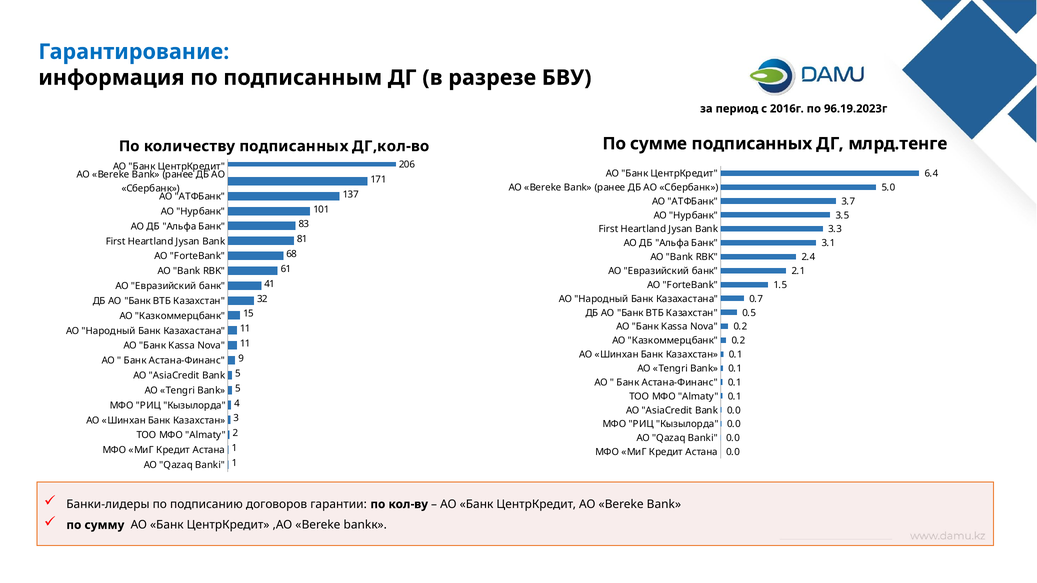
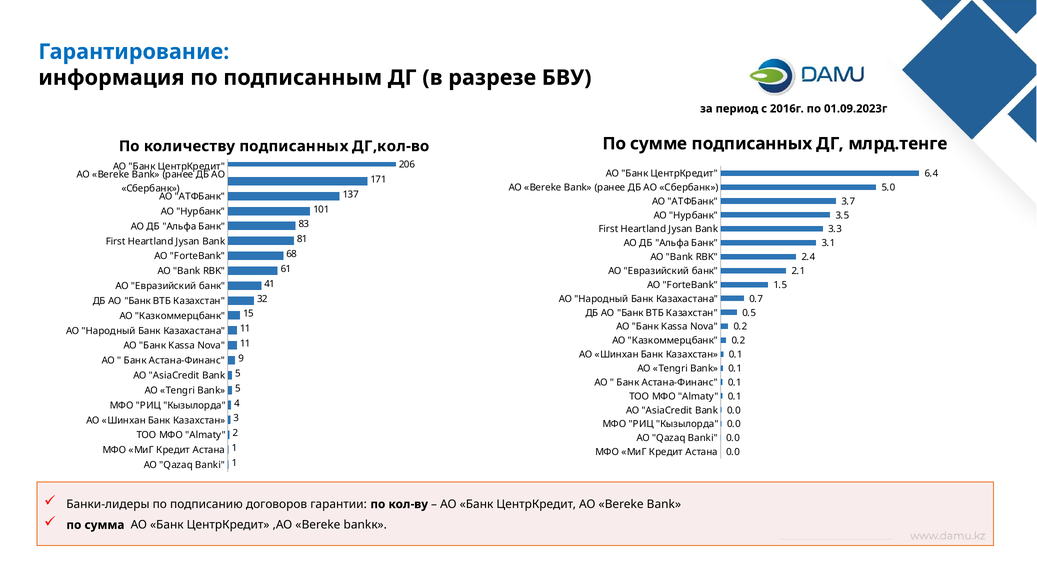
96.19.2023г: 96.19.2023г -> 01.09.2023г
сумму: сумму -> сумма
